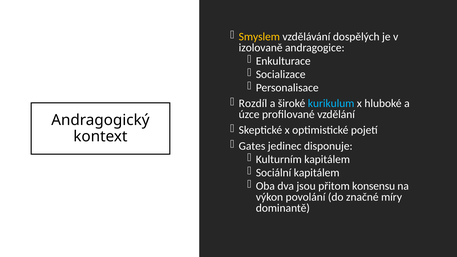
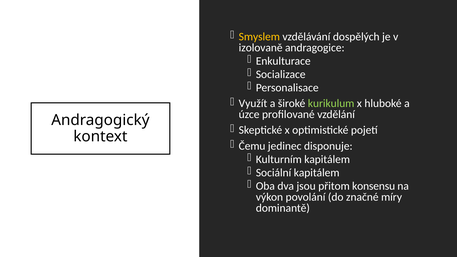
Rozdíl: Rozdíl -> Využít
kurikulum colour: light blue -> light green
Gates: Gates -> Čemu
